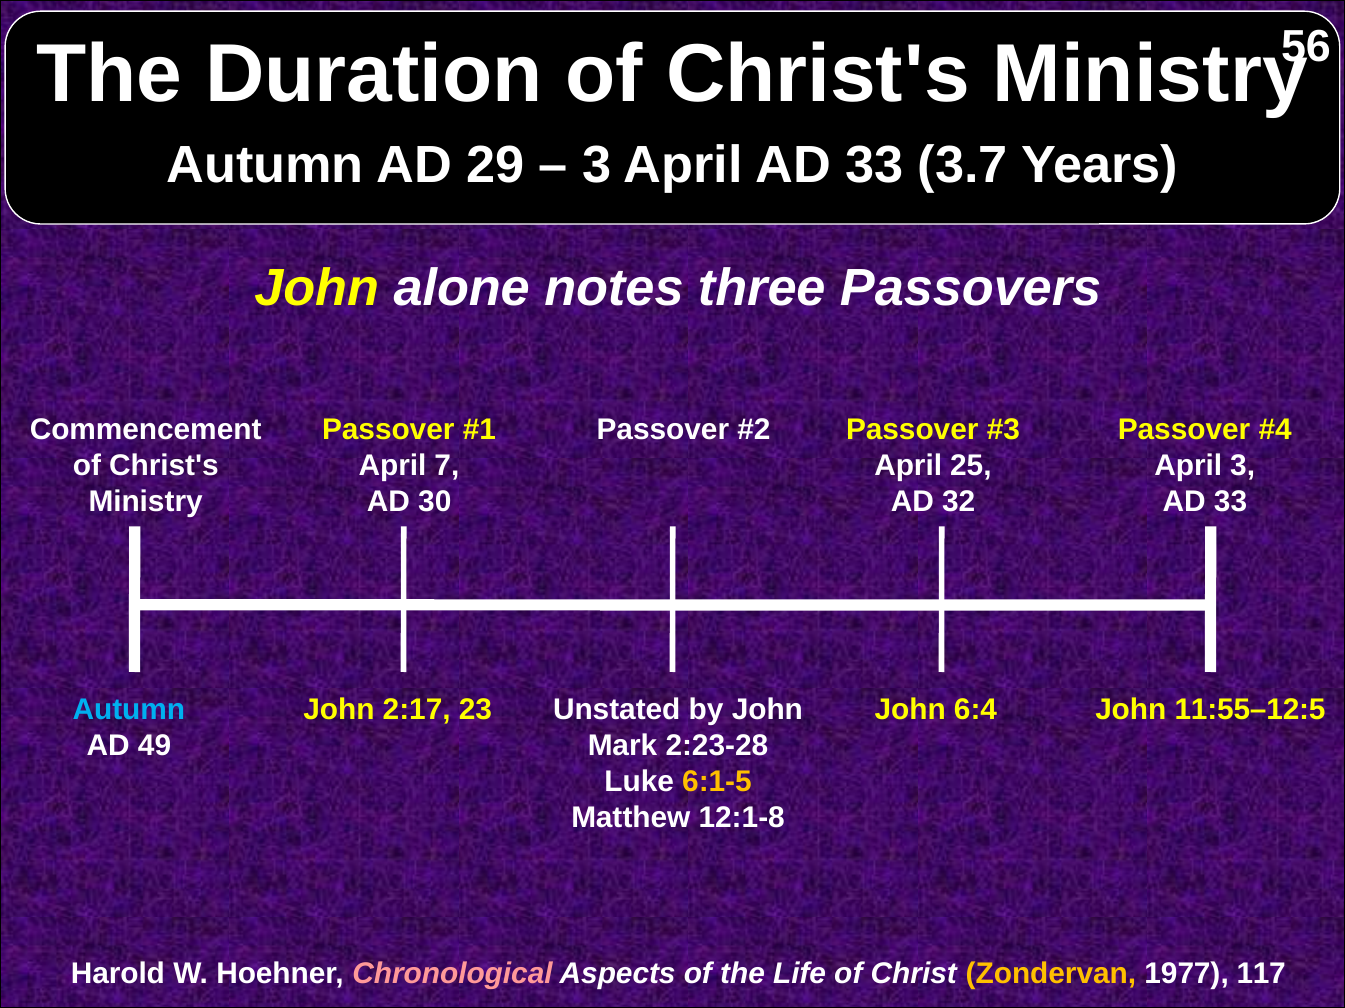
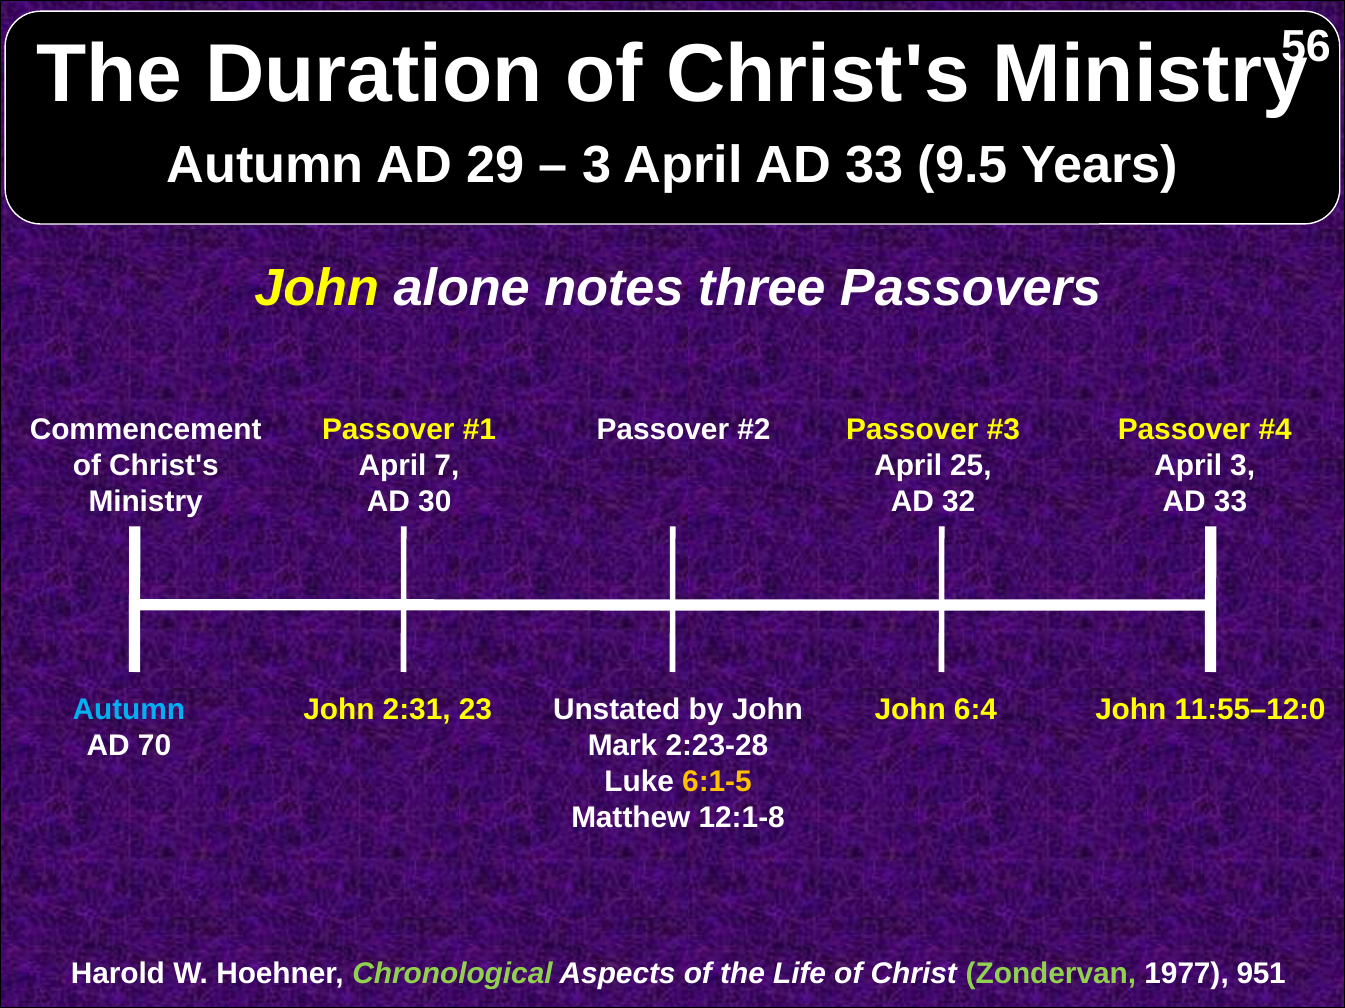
3.7: 3.7 -> 9.5
2:17: 2:17 -> 2:31
11:55–12:5: 11:55–12:5 -> 11:55–12:0
49: 49 -> 70
Chronological colour: pink -> light green
Zondervan colour: yellow -> light green
117: 117 -> 951
